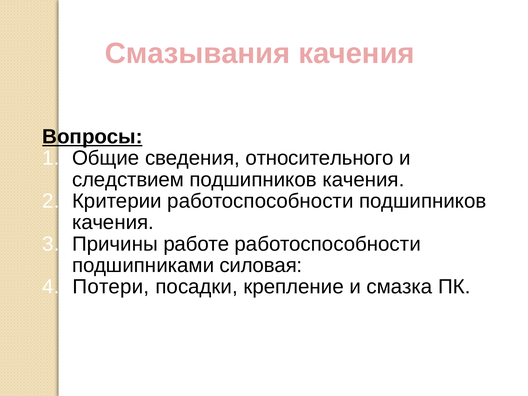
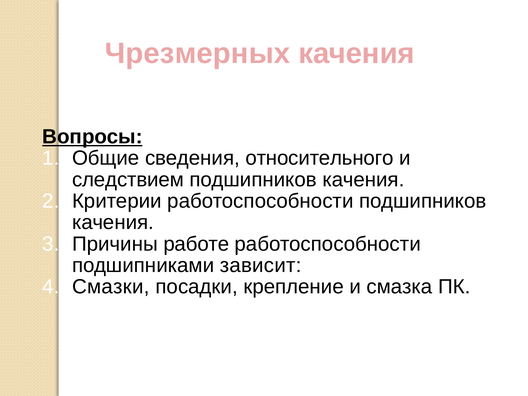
Смазывания: Смазывания -> Чрезмерных
силовая: силовая -> зависит
Потери: Потери -> Смазки
